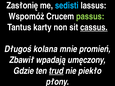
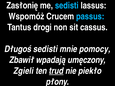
passus colour: light green -> light blue
karty: karty -> drogi
cassus underline: present -> none
Długoś kolana: kolana -> sedisti
promień: promień -> pomocy
Gdzie: Gdzie -> Zgieli
